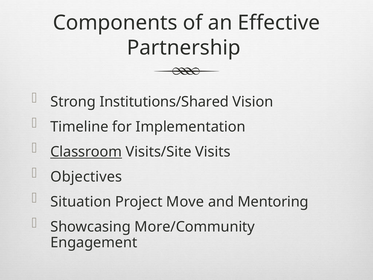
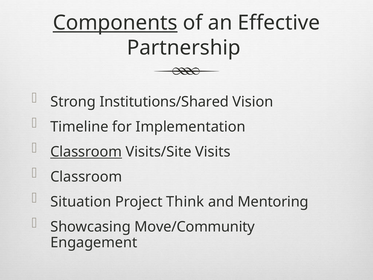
Components underline: none -> present
Objectives at (86, 177): Objectives -> Classroom
Move: Move -> Think
More/Community: More/Community -> Move/Community
